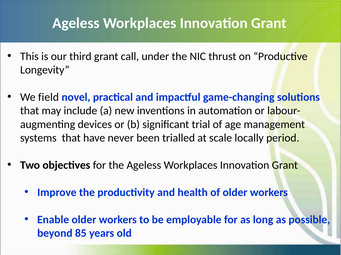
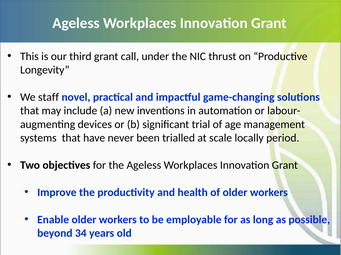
field: field -> staff
85: 85 -> 34
